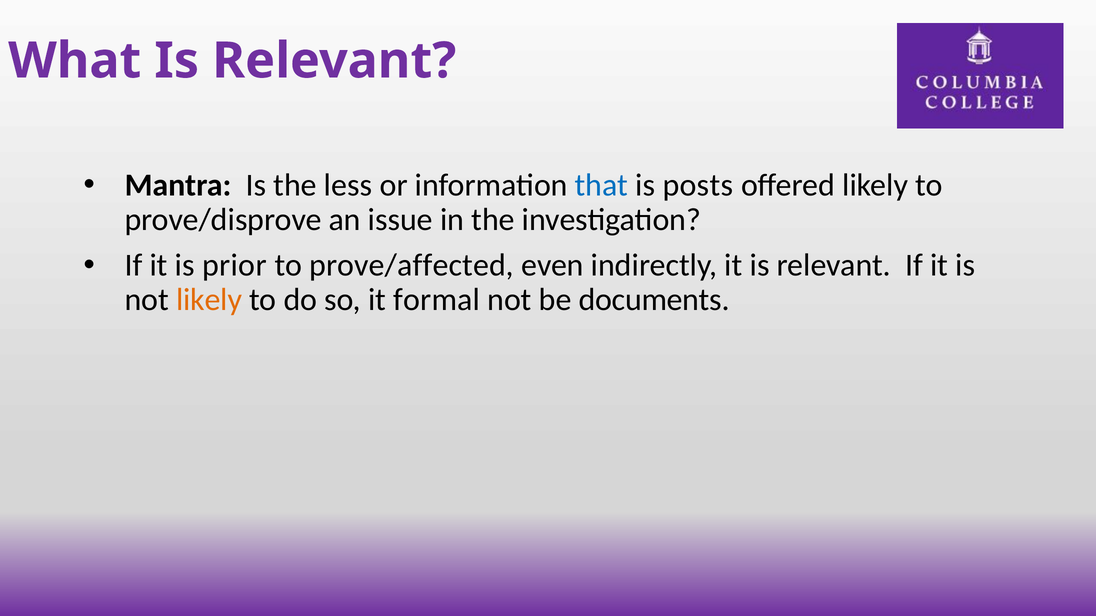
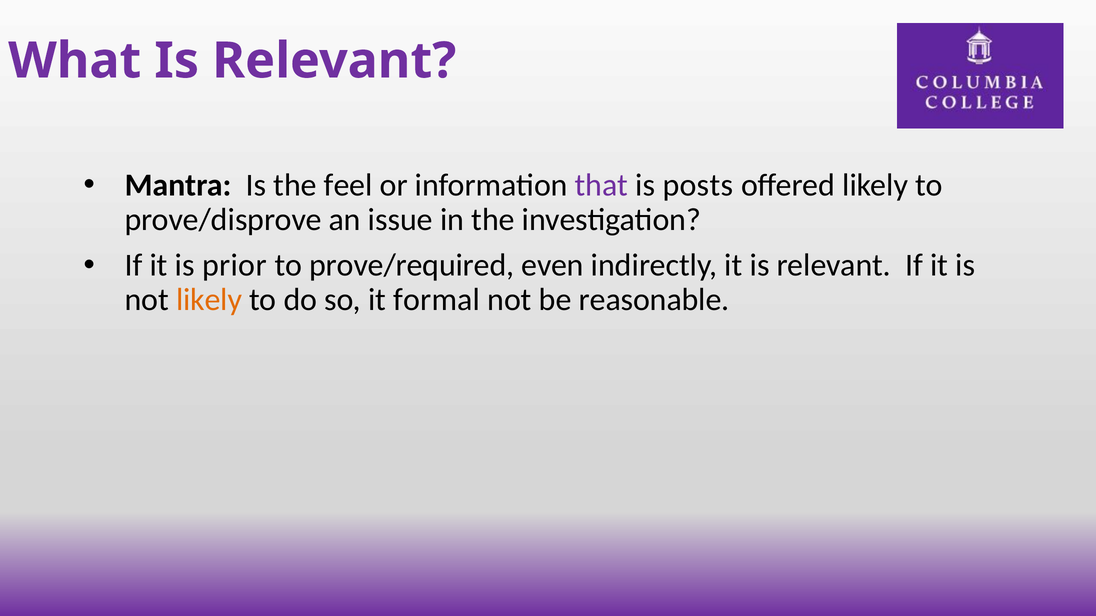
less: less -> feel
that colour: blue -> purple
prove/affected: prove/affected -> prove/required
documents: documents -> reasonable
